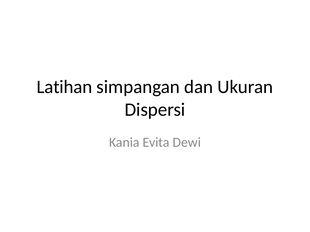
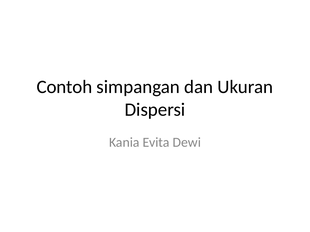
Latihan: Latihan -> Contoh
